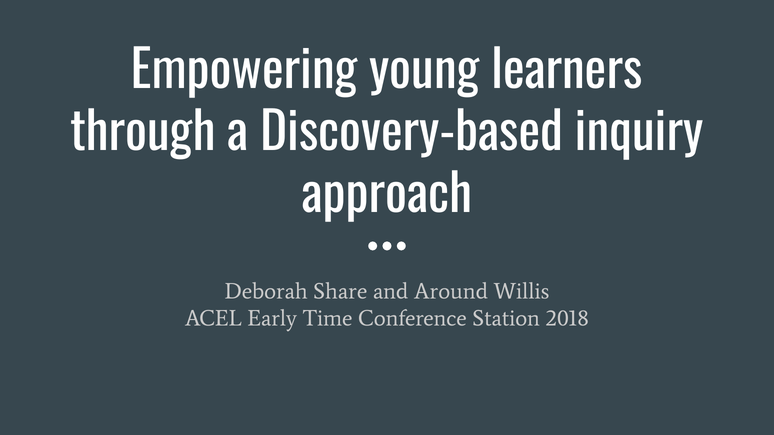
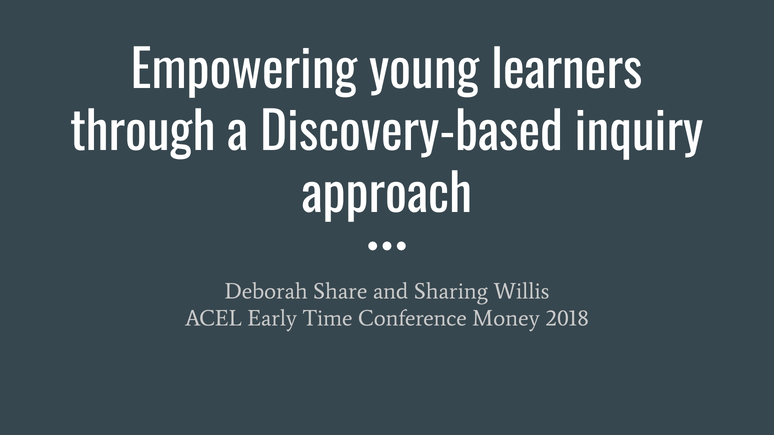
Around: Around -> Sharing
Station: Station -> Money
